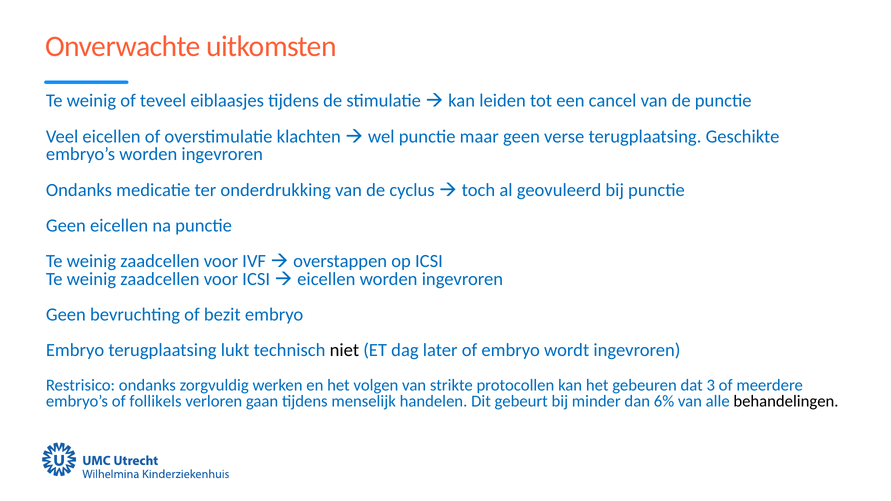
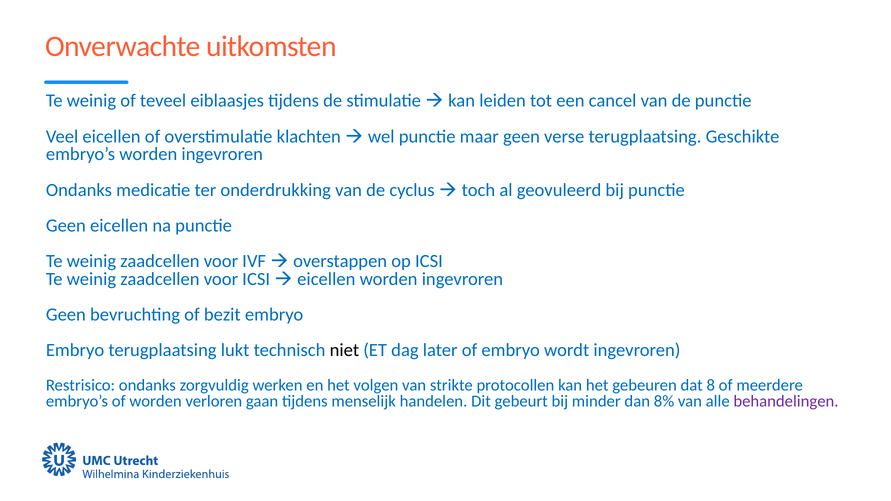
3: 3 -> 8
of follikels: follikels -> worden
6%: 6% -> 8%
behandelingen colour: black -> purple
